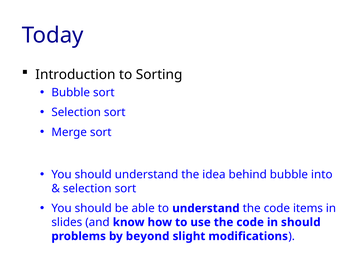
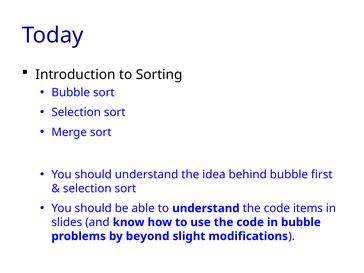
into: into -> first
in should: should -> bubble
